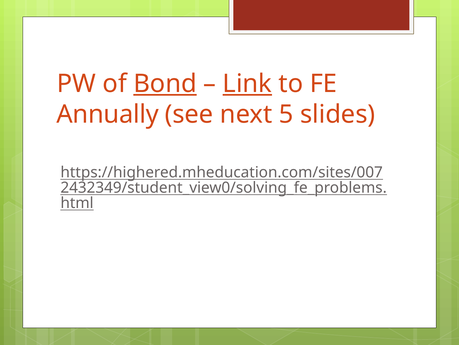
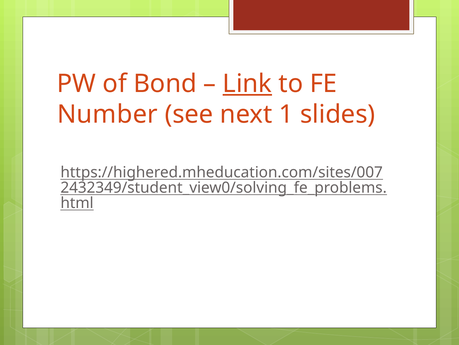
Bond underline: present -> none
Annually: Annually -> Number
5: 5 -> 1
